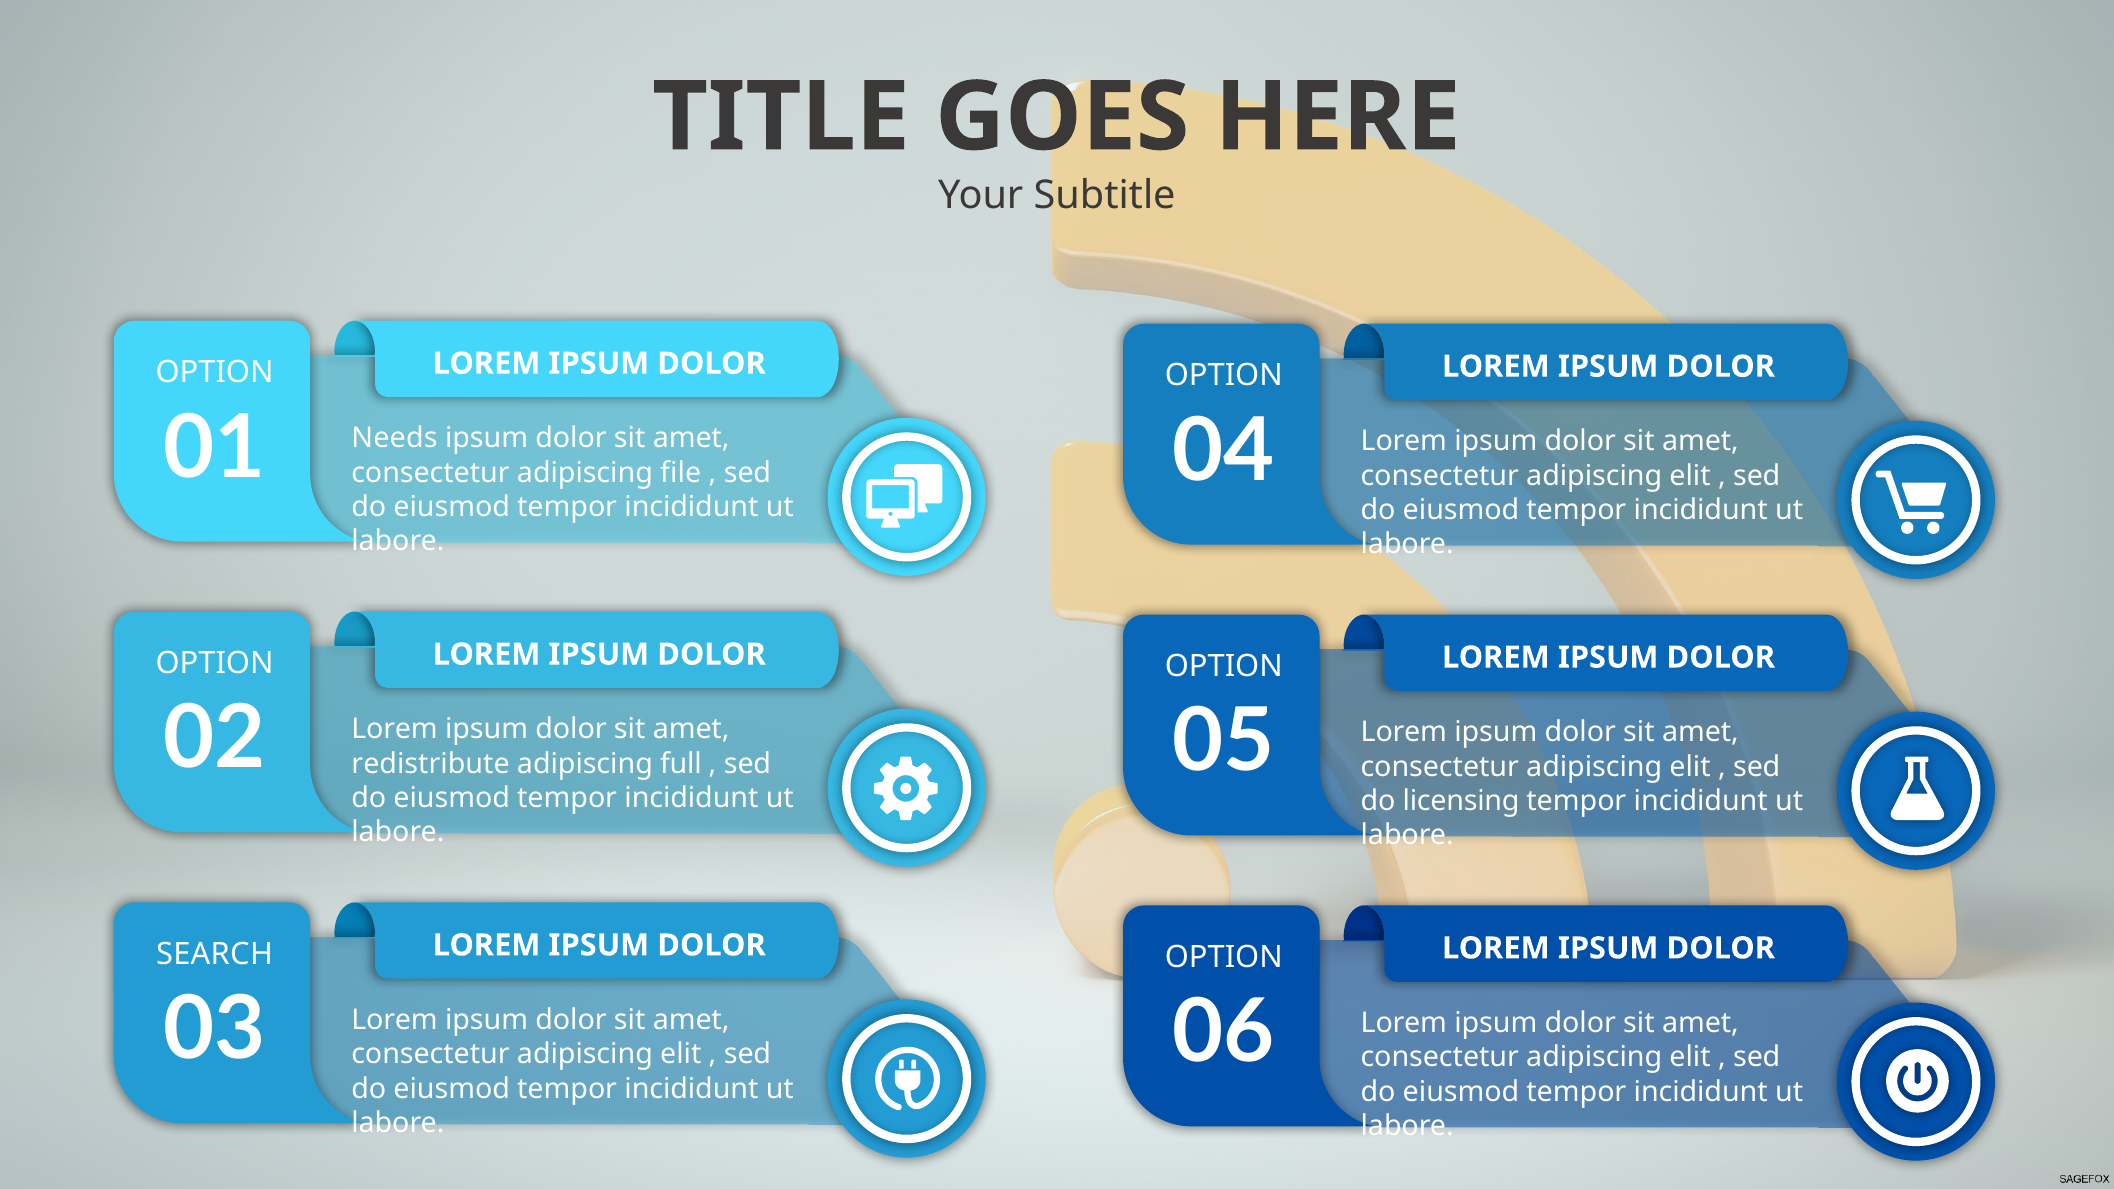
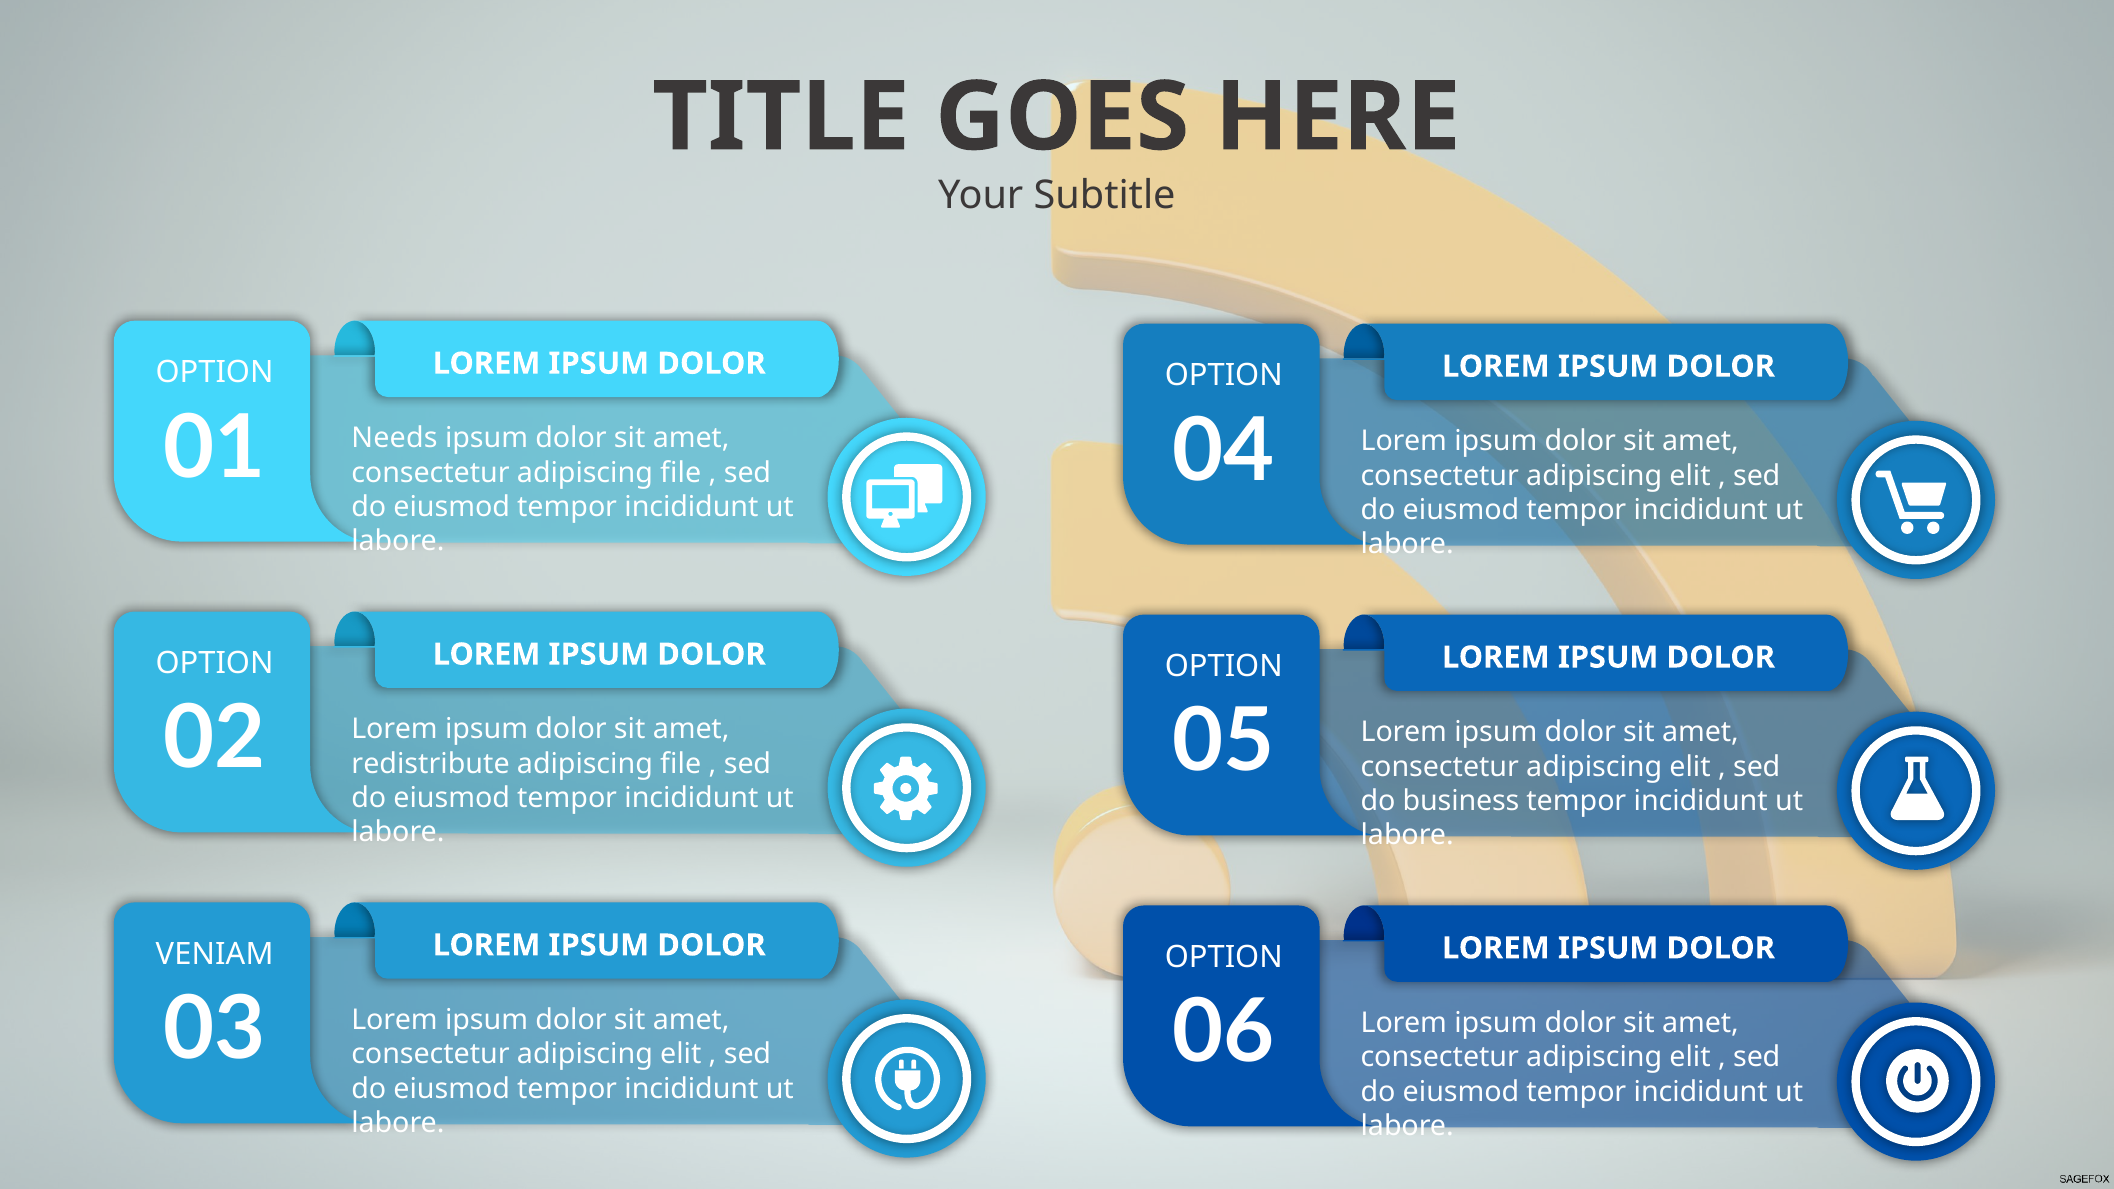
full at (681, 764): full -> file
licensing: licensing -> business
SEARCH: SEARCH -> VENIAM
